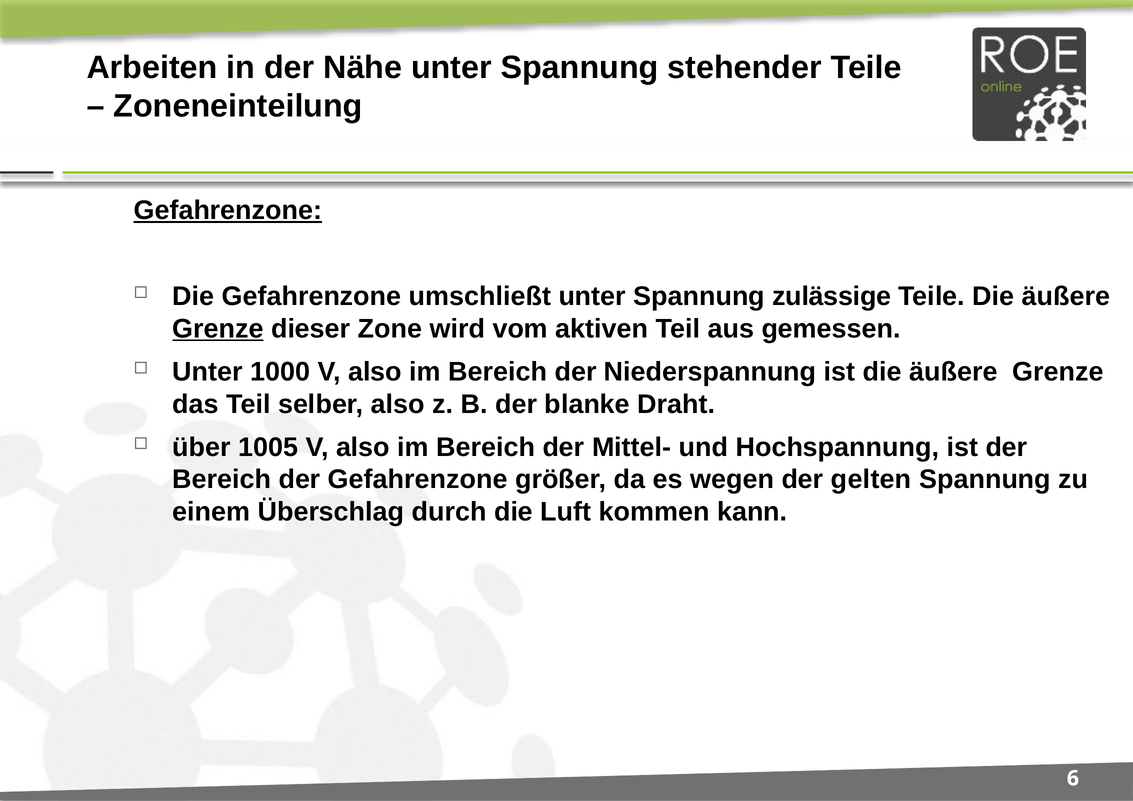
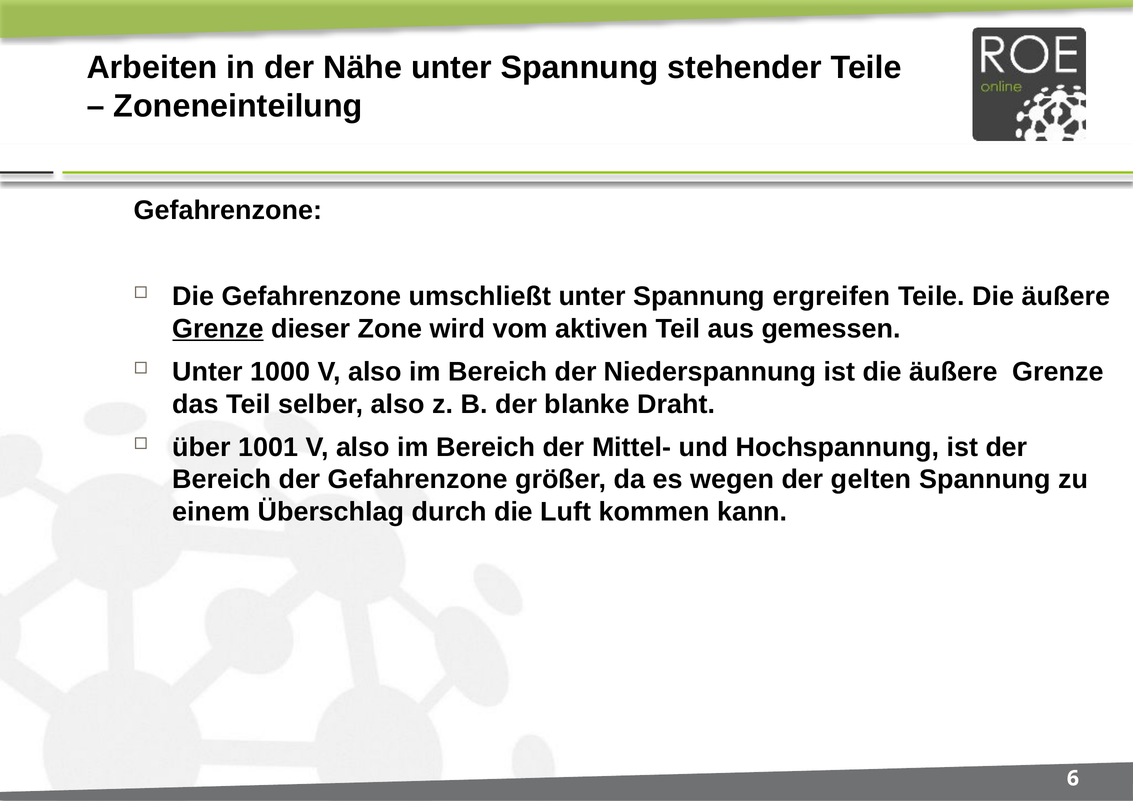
Gefahrenzone at (228, 210) underline: present -> none
zulässige: zulässige -> ergreifen
1005: 1005 -> 1001
